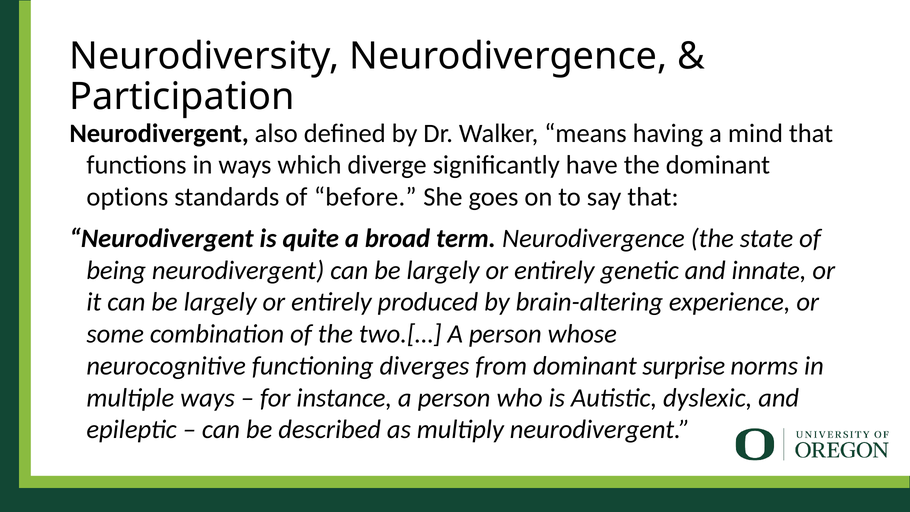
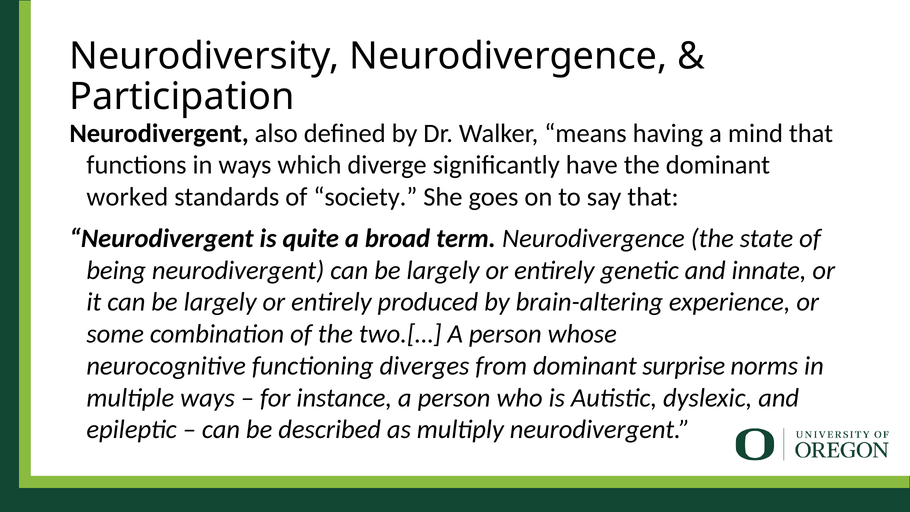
options: options -> worked
before: before -> society
